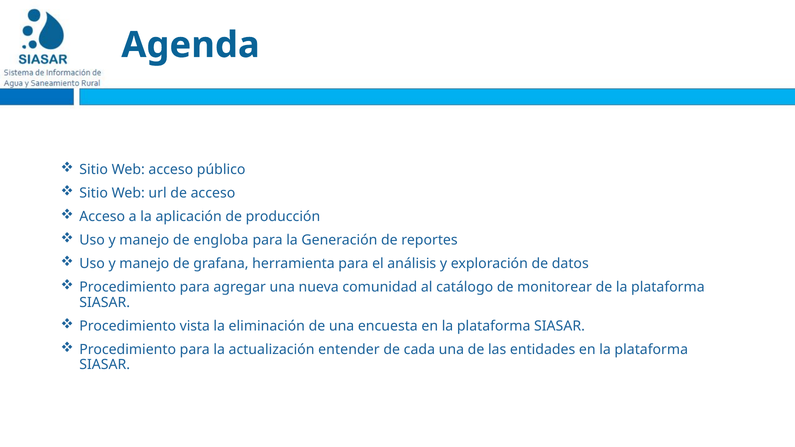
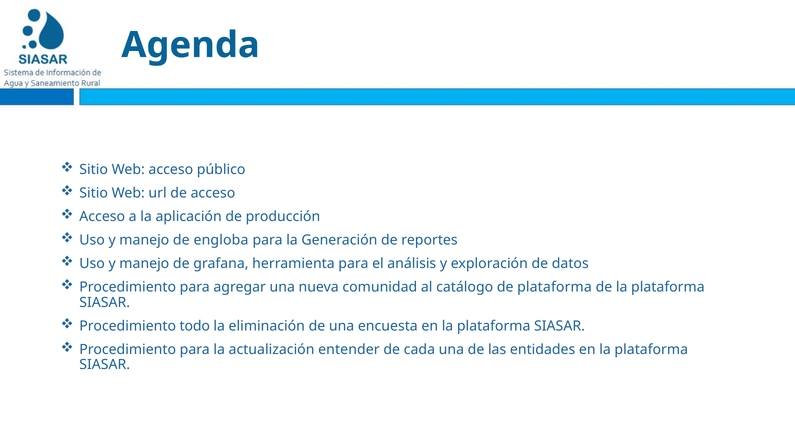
de monitorear: monitorear -> plataforma
vista: vista -> todo
